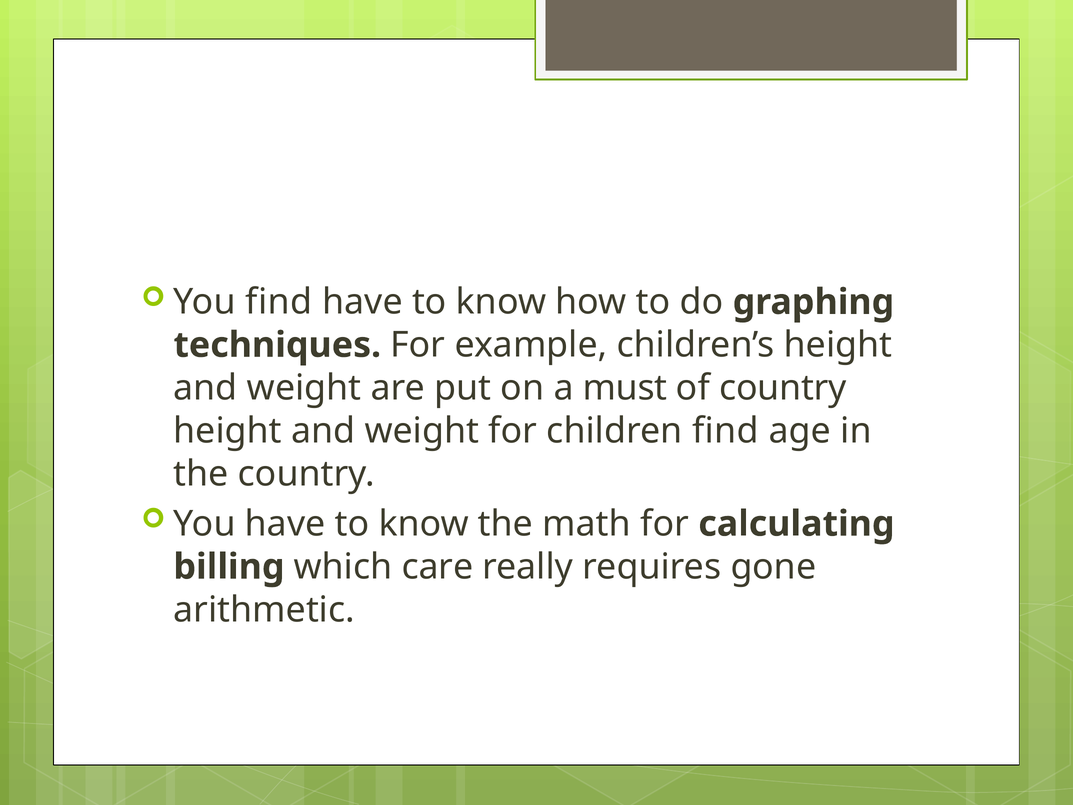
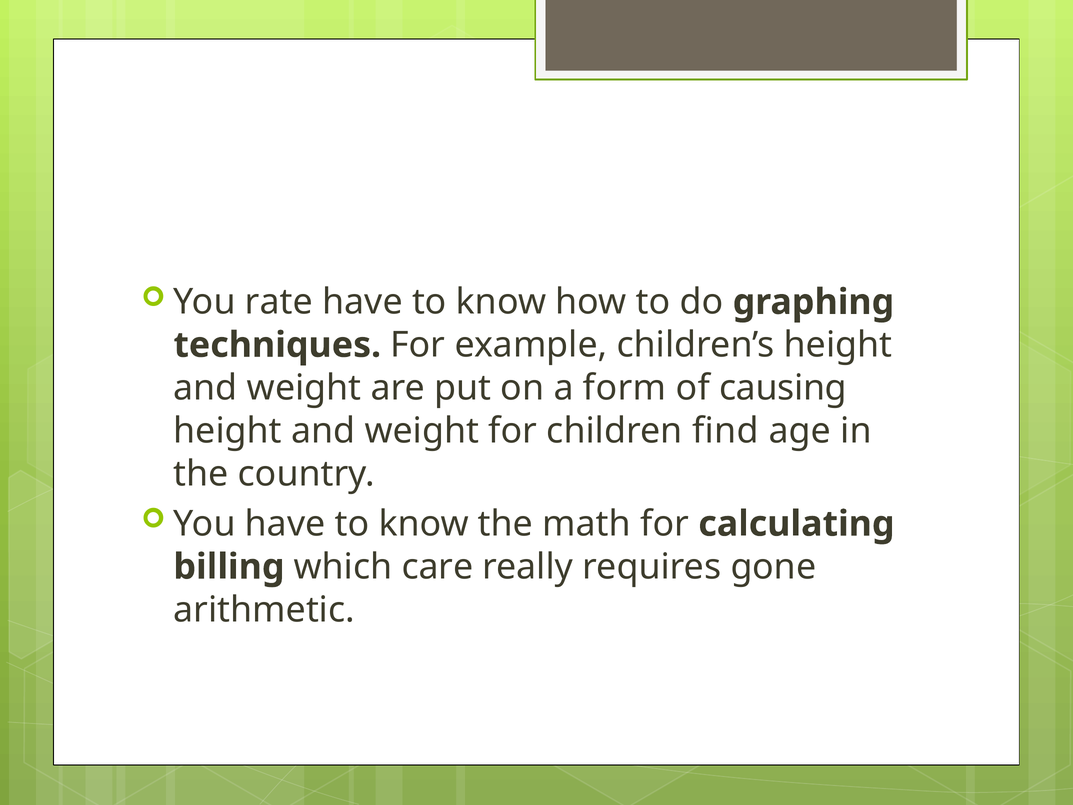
You find: find -> rate
must: must -> form
of country: country -> causing
